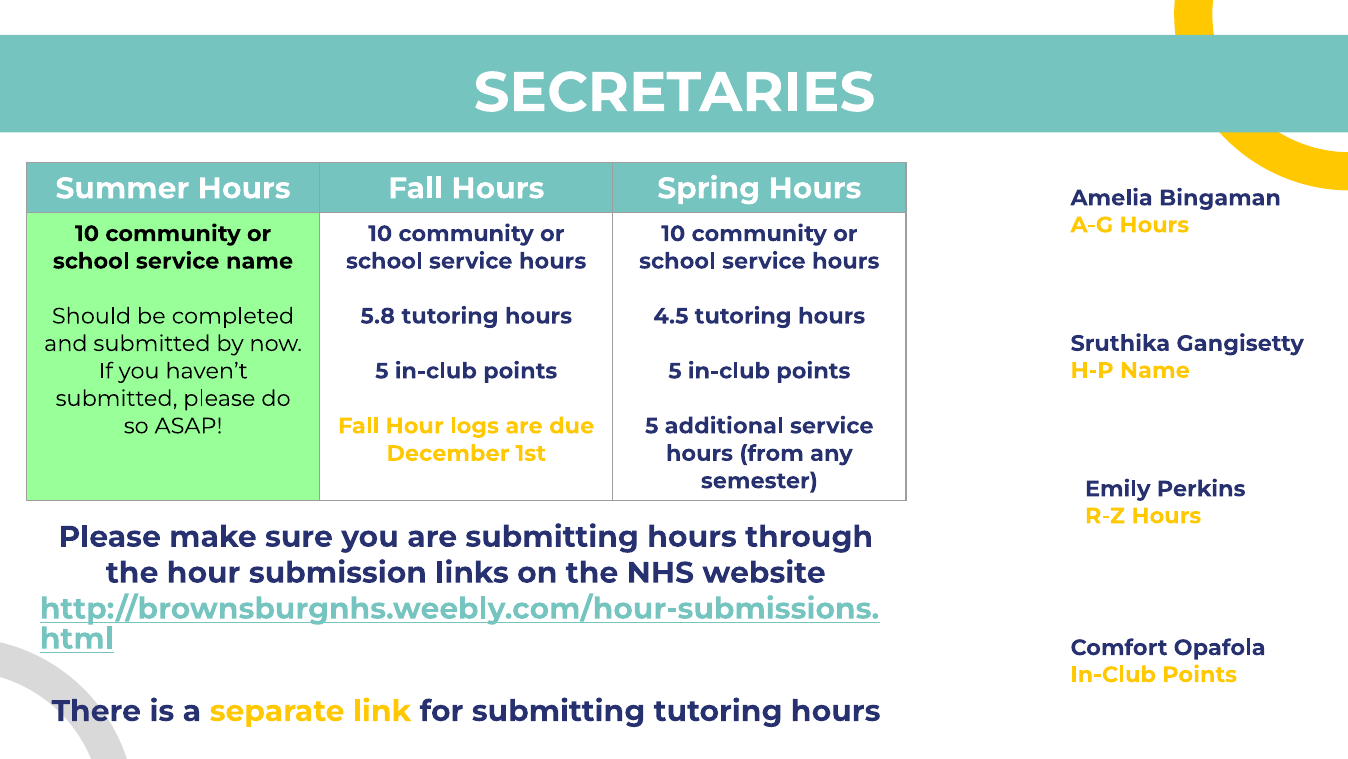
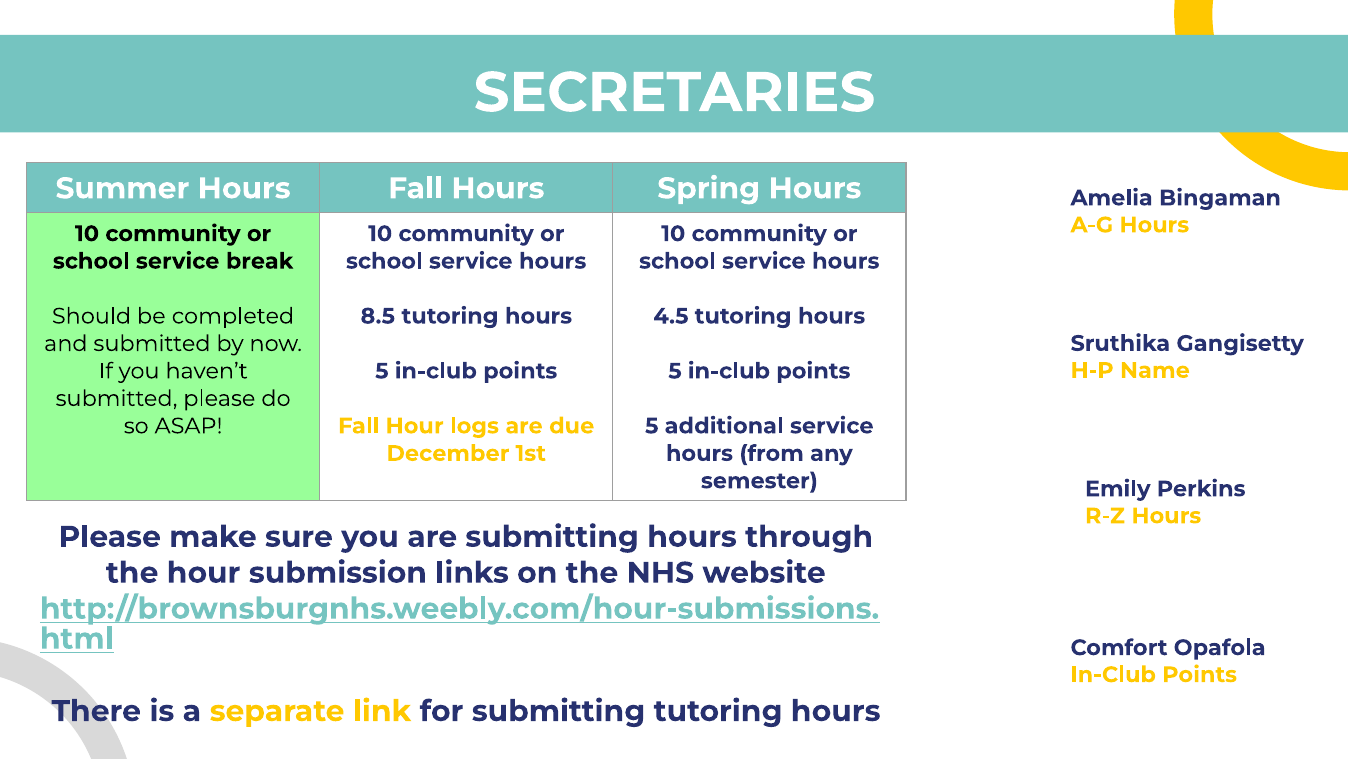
service name: name -> break
5.8: 5.8 -> 8.5
